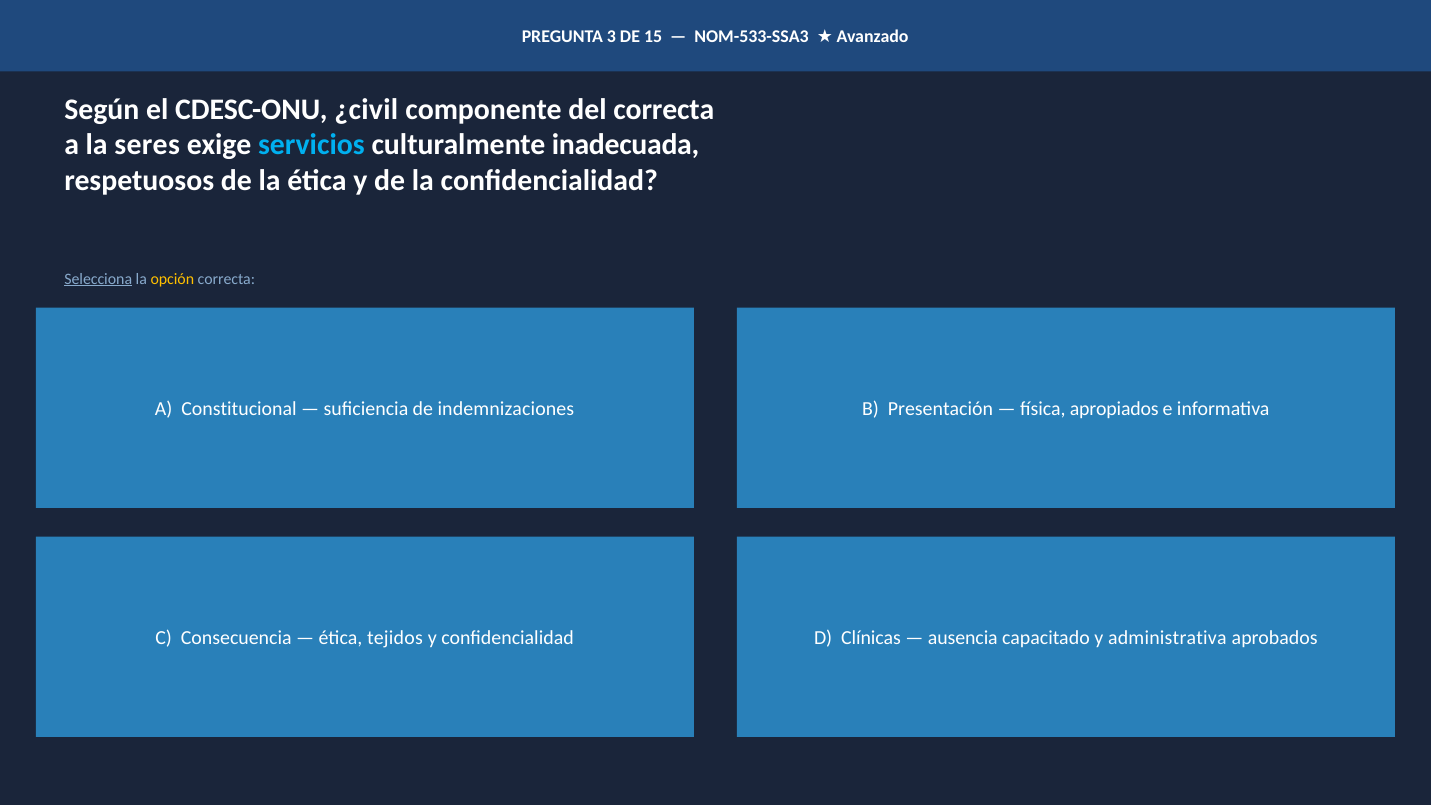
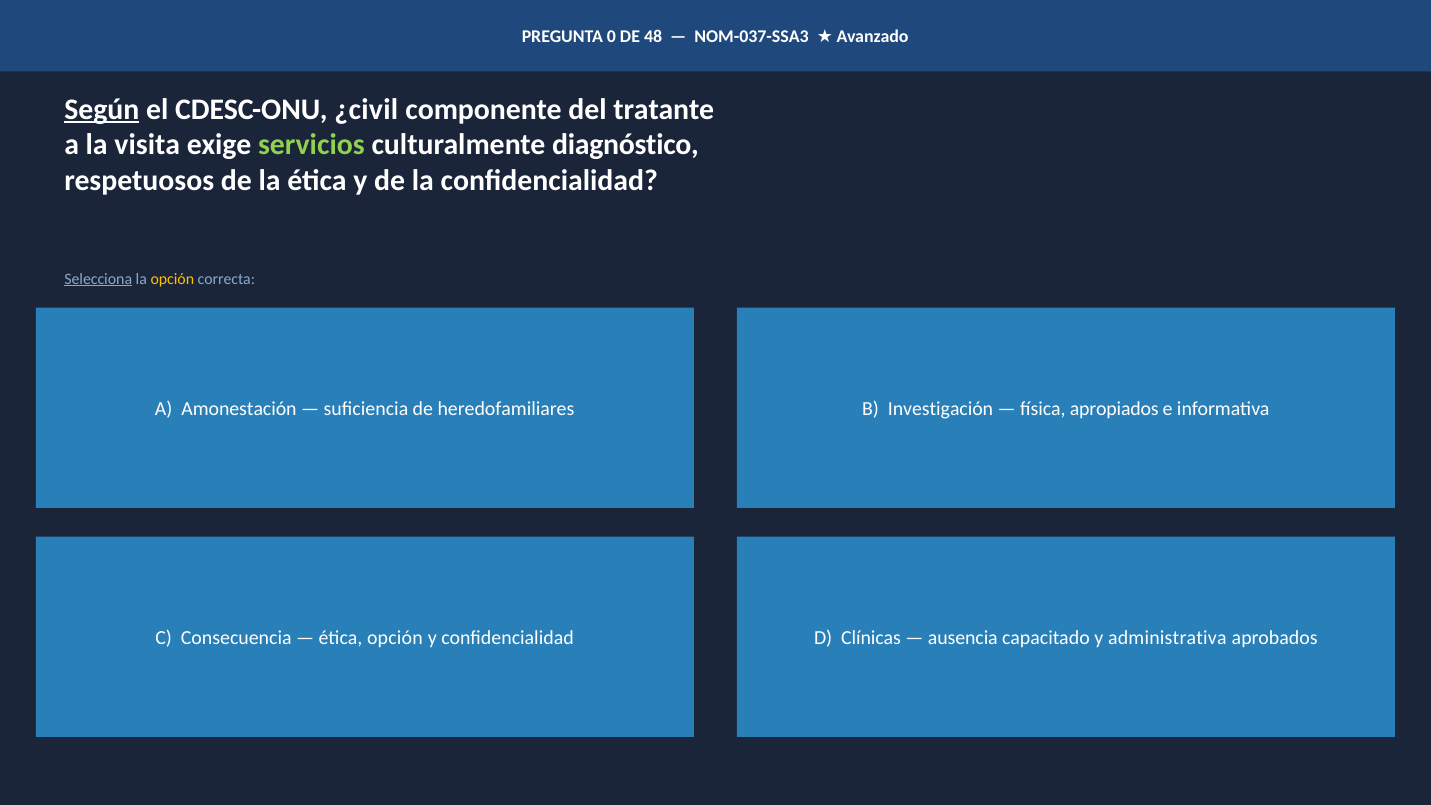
3: 3 -> 0
15: 15 -> 48
NOM-533-SSA3: NOM-533-SSA3 -> NOM-037-SSA3
Según underline: none -> present
del correcta: correcta -> tratante
seres: seres -> visita
servicios colour: light blue -> light green
inadecuada: inadecuada -> diagnóstico
Constitucional: Constitucional -> Amonestación
indemnizaciones: indemnizaciones -> heredofamiliares
Presentación: Presentación -> Investigación
ética tejidos: tejidos -> opción
